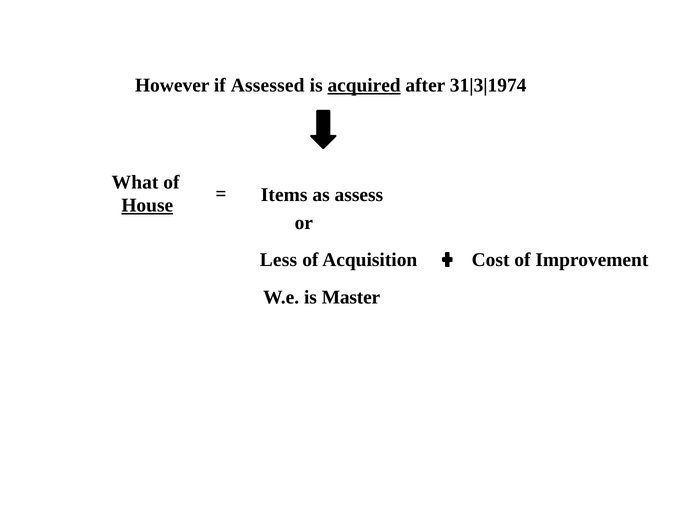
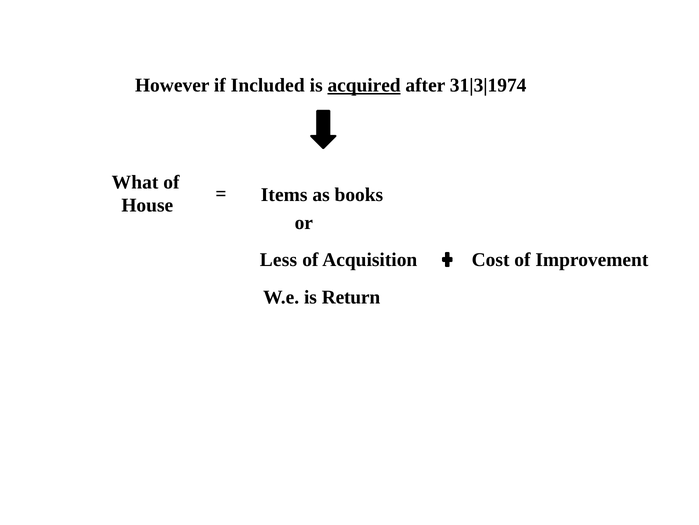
Assessed: Assessed -> Included
assess: assess -> books
House underline: present -> none
Master: Master -> Return
